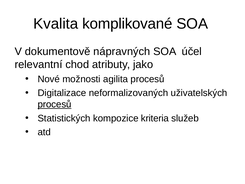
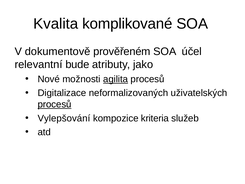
nápravných: nápravných -> prověřeném
chod: chod -> bude
agilita underline: none -> present
Statistických: Statistických -> Vylepšování
